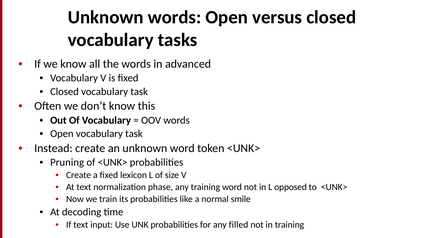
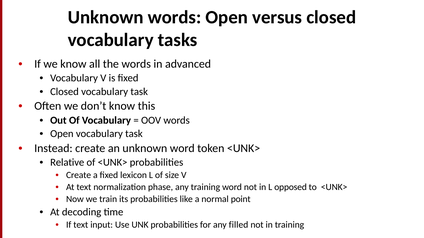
Pruning: Pruning -> Relative
smile: smile -> point
